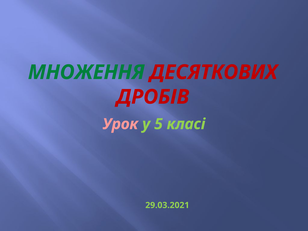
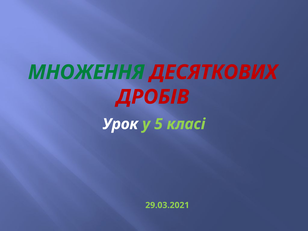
Урок colour: pink -> white
